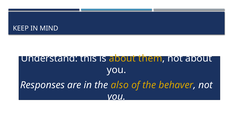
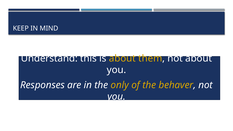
also: also -> only
